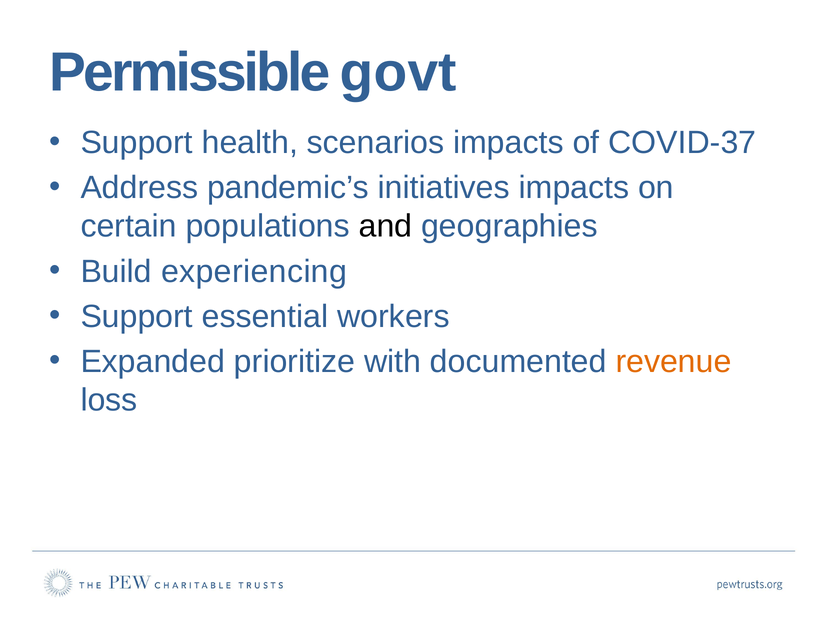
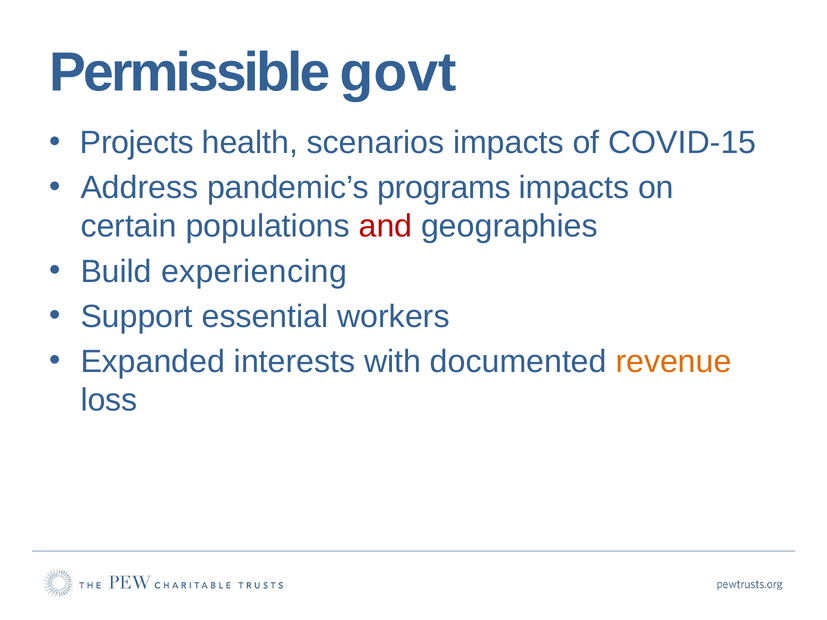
Support at (137, 143): Support -> Projects
COVID-37: COVID-37 -> COVID-15
initiatives: initiatives -> programs
and colour: black -> red
prioritize: prioritize -> interests
